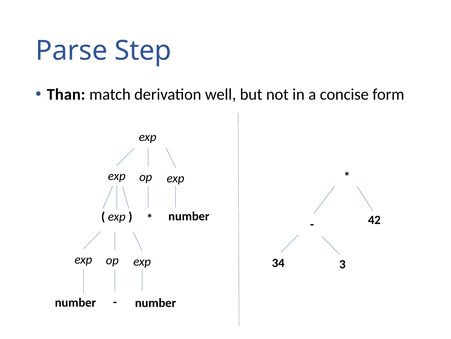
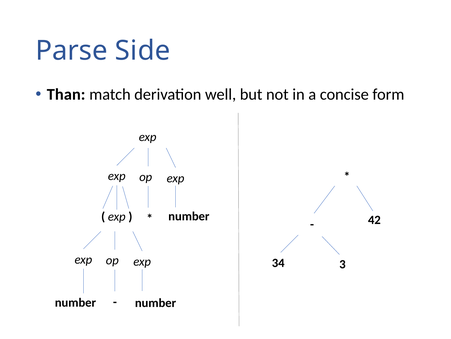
Step: Step -> Side
